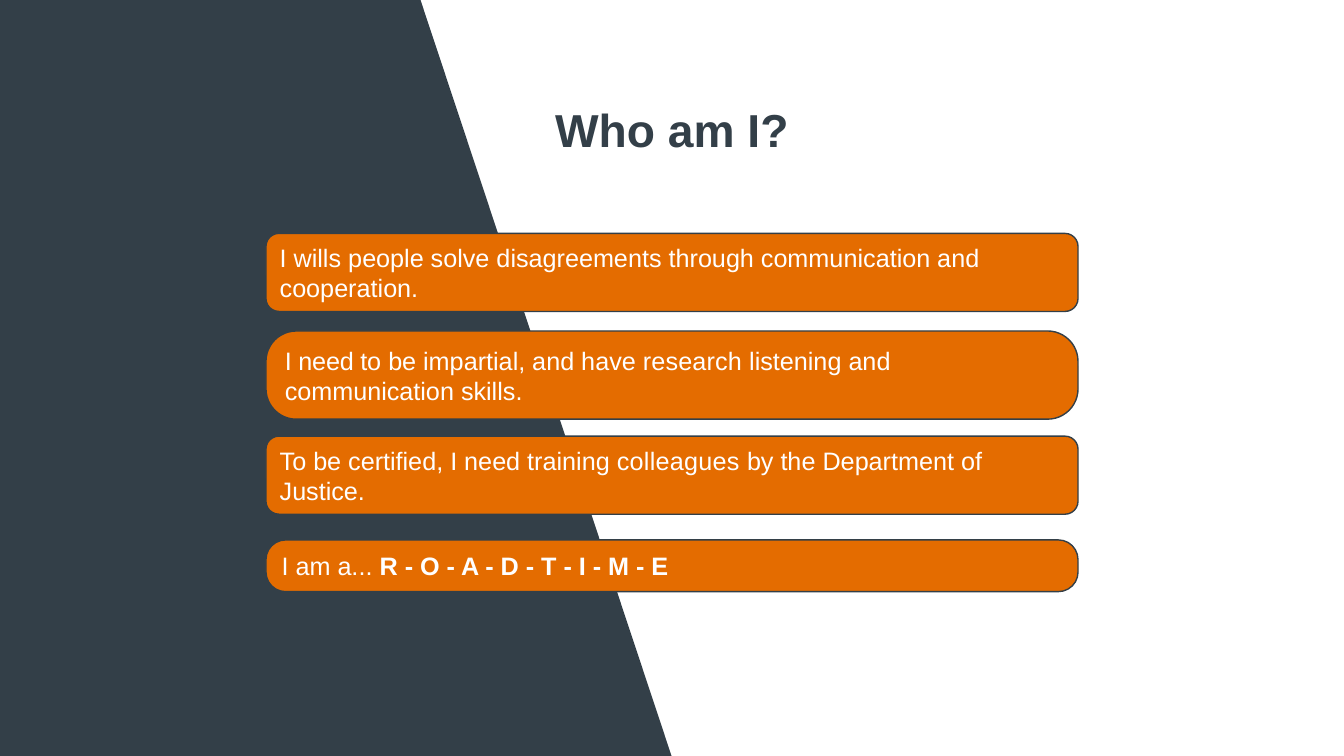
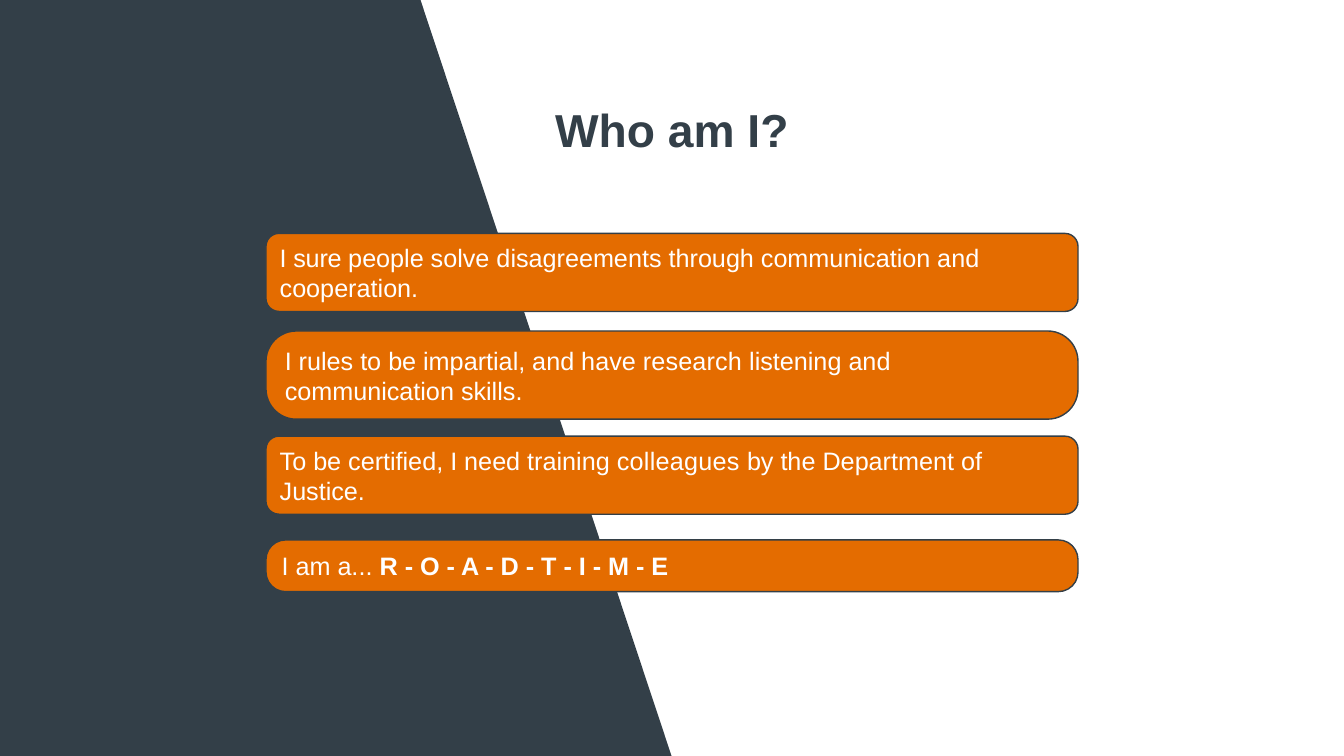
wills: wills -> sure
need at (326, 362): need -> rules
